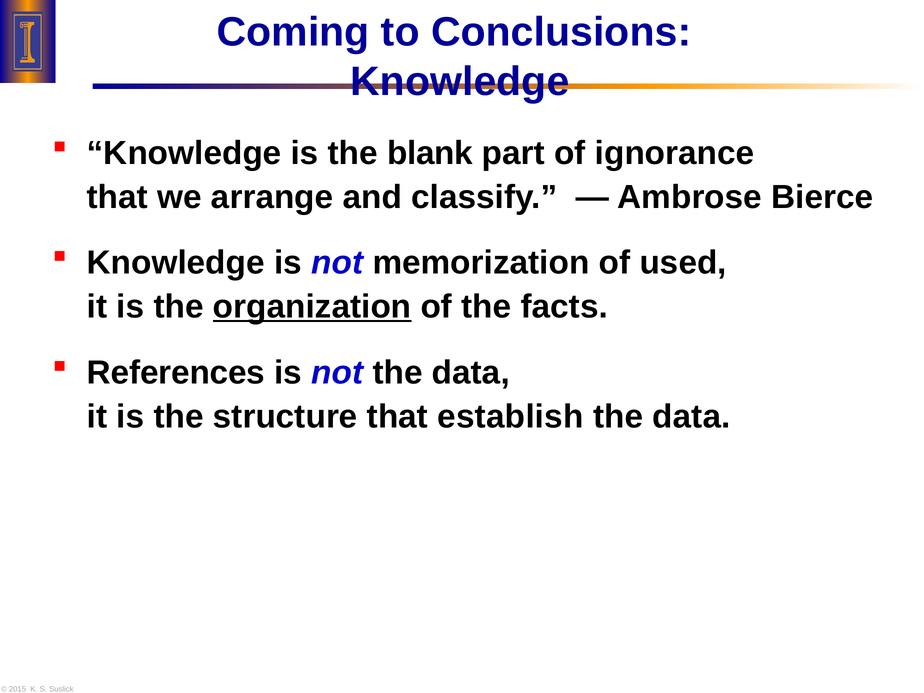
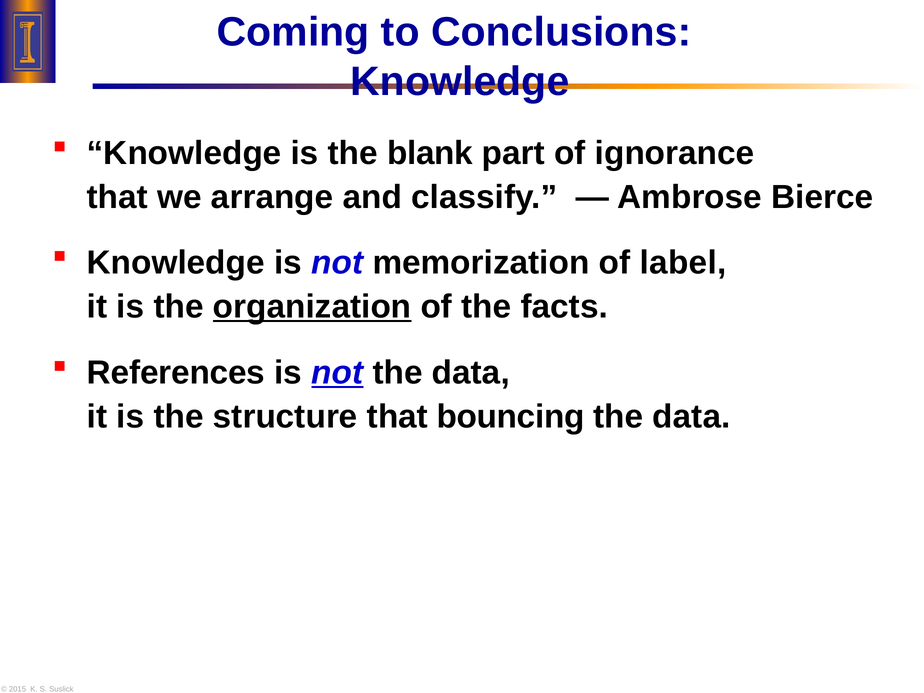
used: used -> label
not at (337, 373) underline: none -> present
establish: establish -> bouncing
